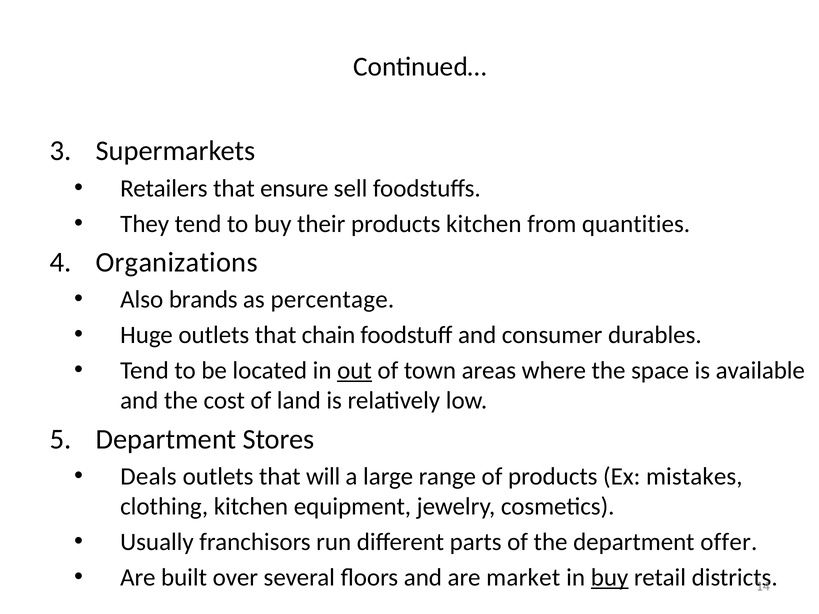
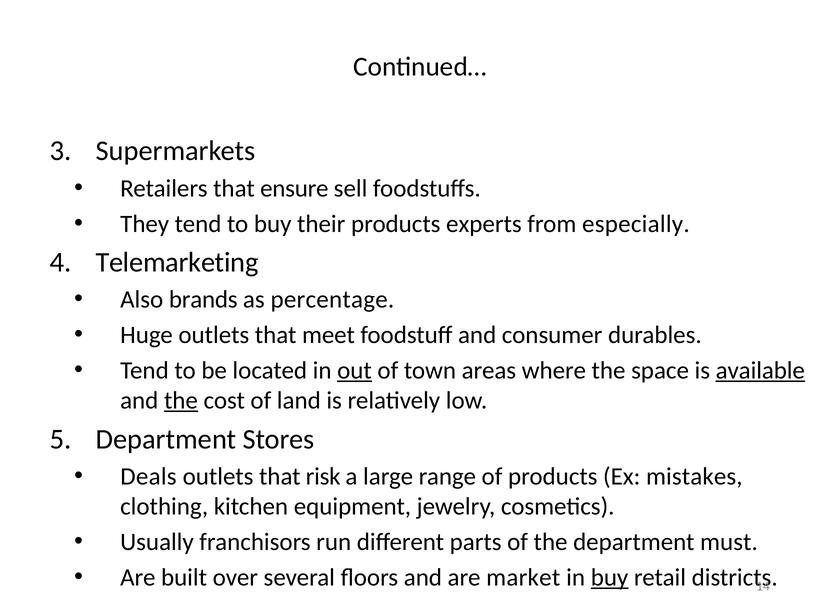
products kitchen: kitchen -> experts
quantities: quantities -> especially
Organizations: Organizations -> Telemarketing
chain: chain -> meet
available underline: none -> present
the at (181, 401) underline: none -> present
will: will -> risk
offer: offer -> must
